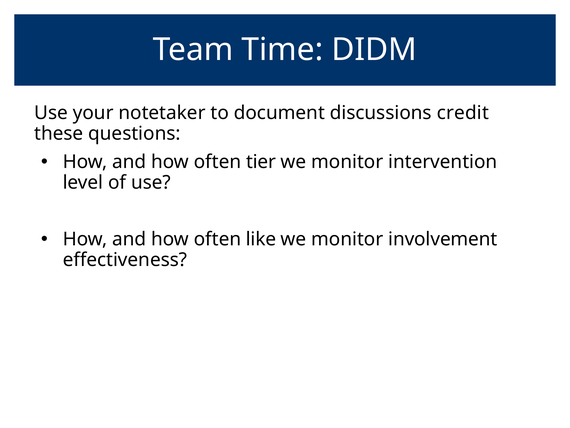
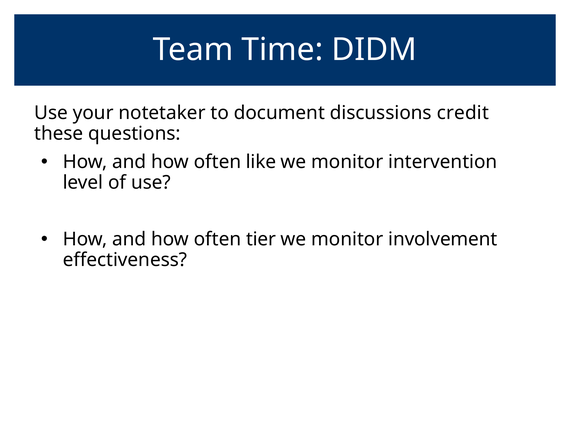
tier: tier -> like
like: like -> tier
